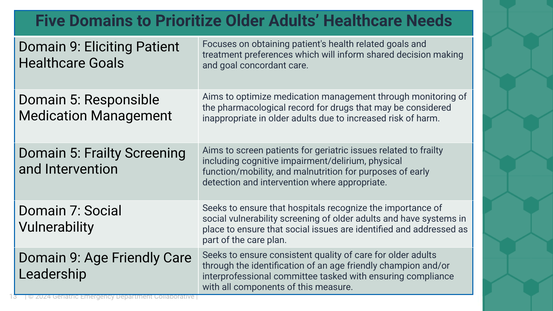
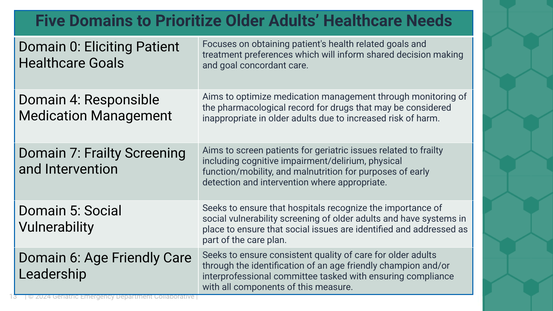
9 at (75, 47): 9 -> 0
5 at (75, 100): 5 -> 4
5 at (75, 153): 5 -> 7
7: 7 -> 5
9 at (75, 258): 9 -> 6
